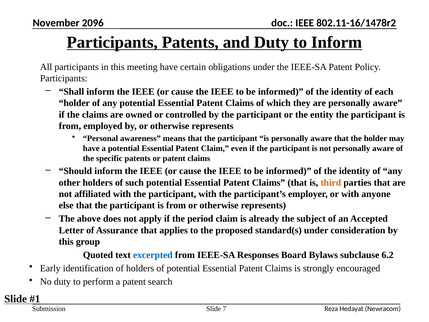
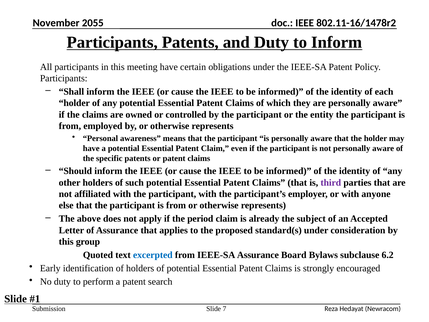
2096: 2096 -> 2055
third colour: orange -> purple
IEEE-SA Responses: Responses -> Assurance
